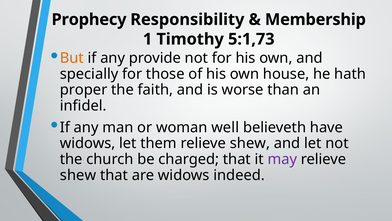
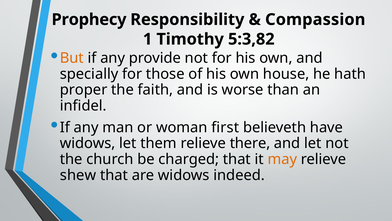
Membership: Membership -> Compassion
5:1,73: 5:1,73 -> 5:3,82
well: well -> first
them relieve shew: shew -> there
may colour: purple -> orange
